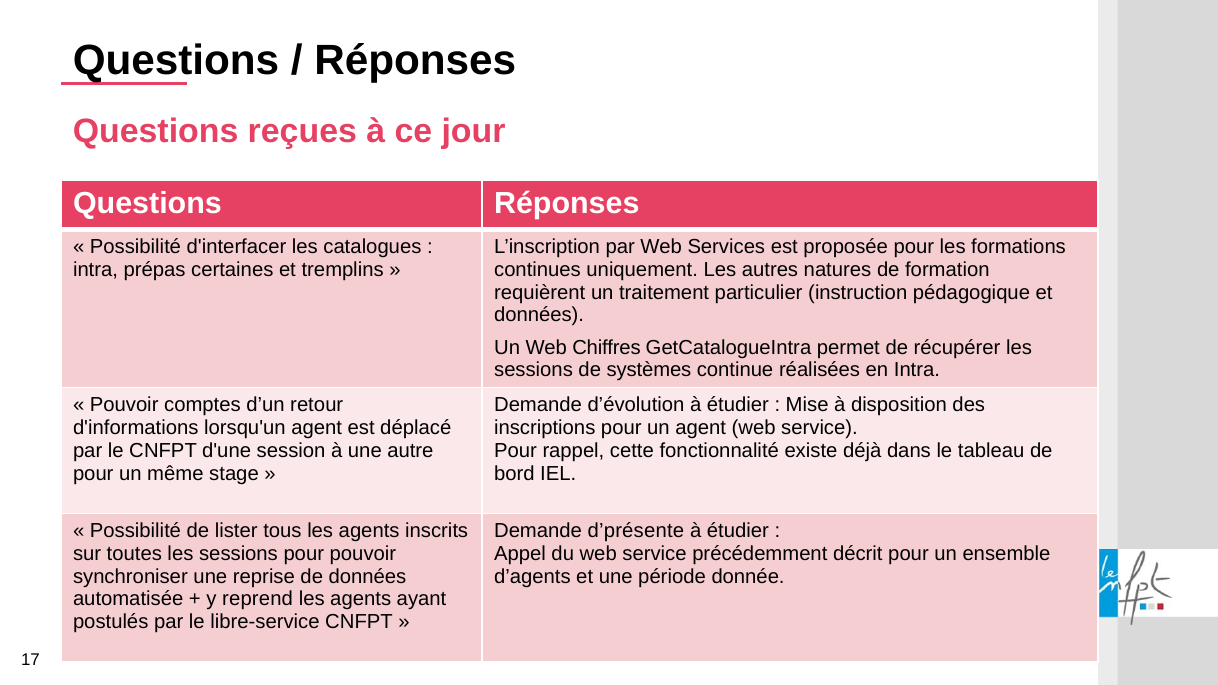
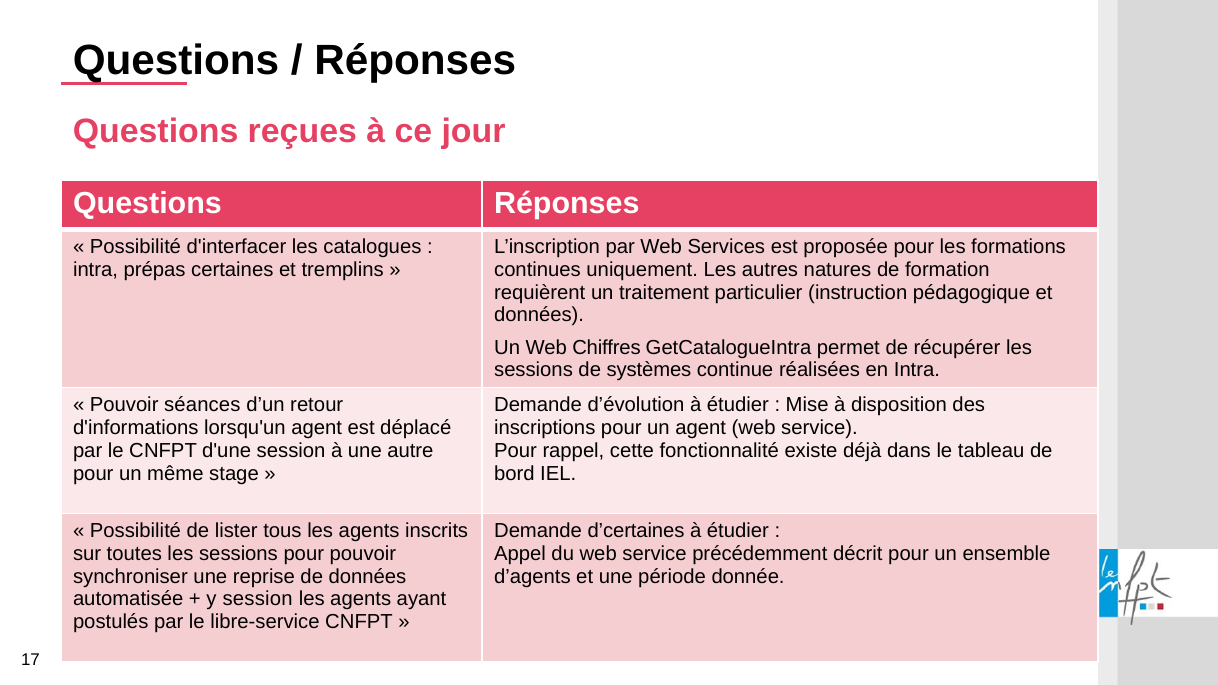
comptes: comptes -> séances
d’présente: d’présente -> d’certaines
y reprend: reprend -> session
